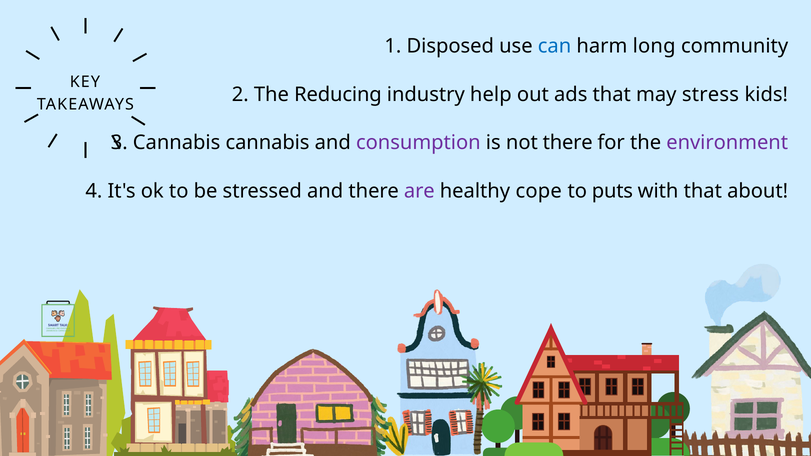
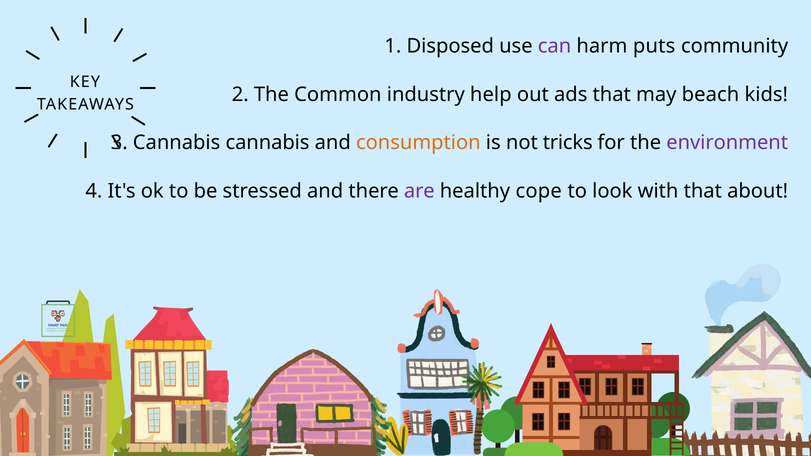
can colour: blue -> purple
long: long -> puts
Reducing: Reducing -> Common
stress: stress -> beach
consumption colour: purple -> orange
not there: there -> tricks
puts: puts -> look
